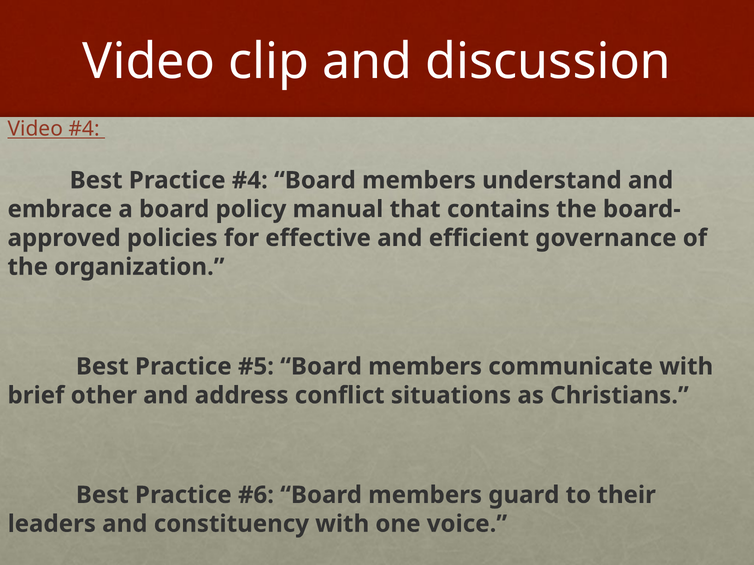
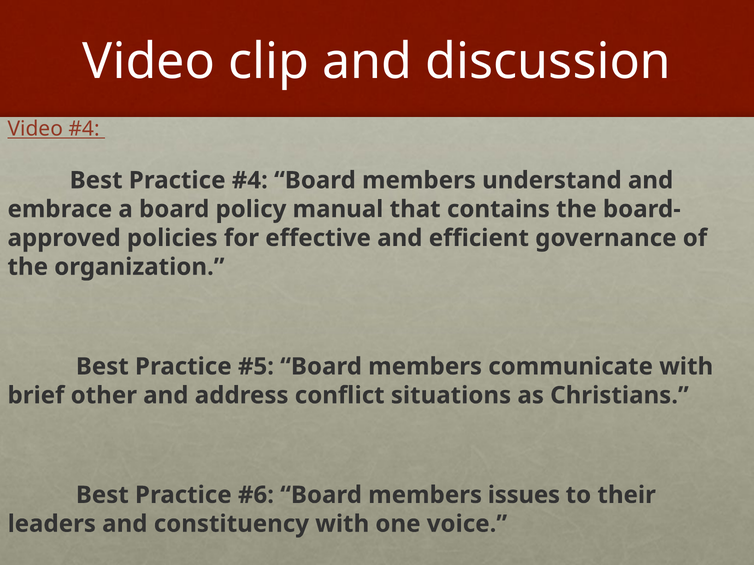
guard: guard -> issues
